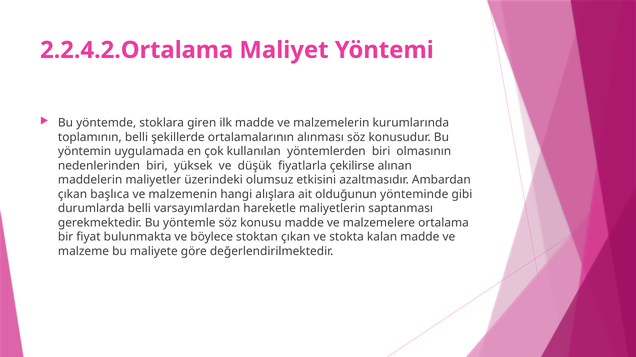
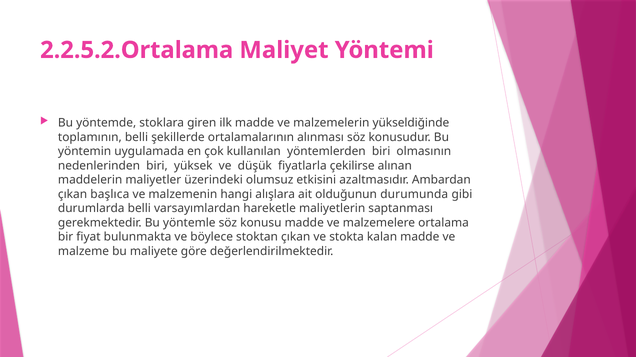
2.2.4.2.Ortalama: 2.2.4.2.Ortalama -> 2.2.5.2.Ortalama
kurumlarında: kurumlarında -> yükseldiğinde
yönteminde: yönteminde -> durumunda
